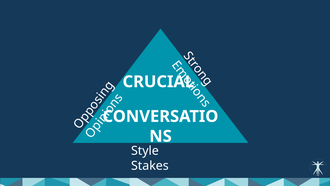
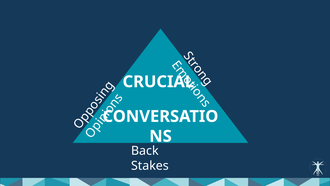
Style: Style -> Back
